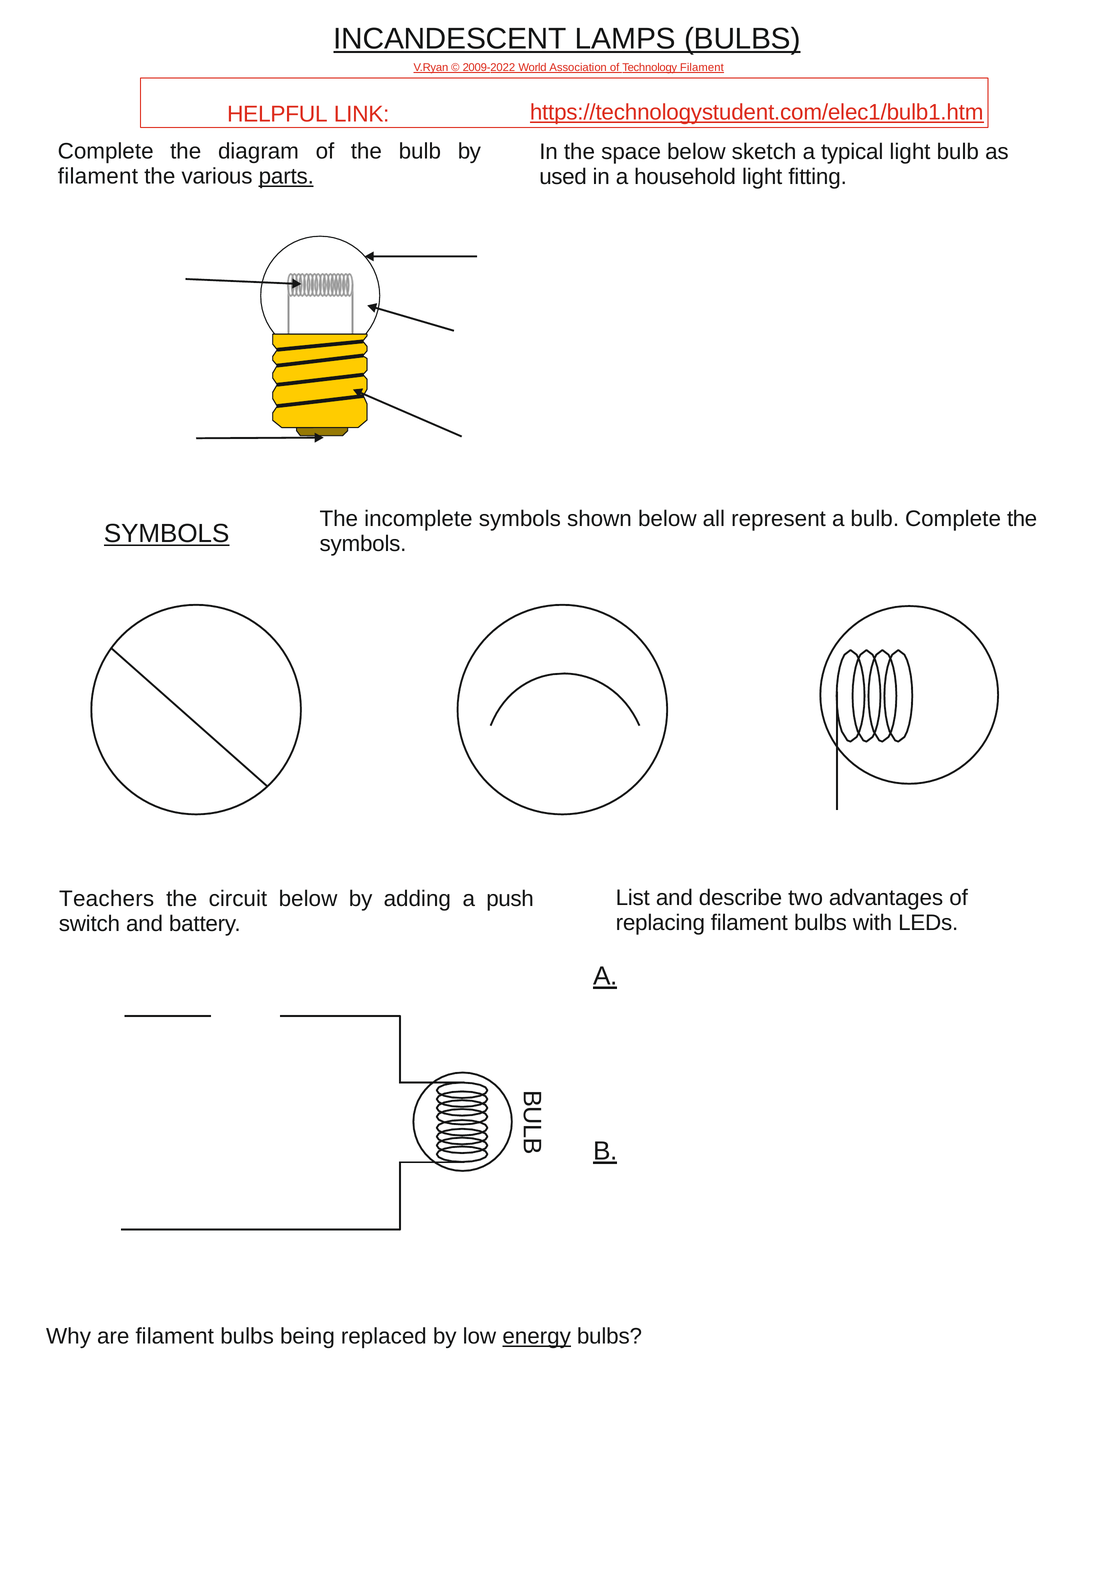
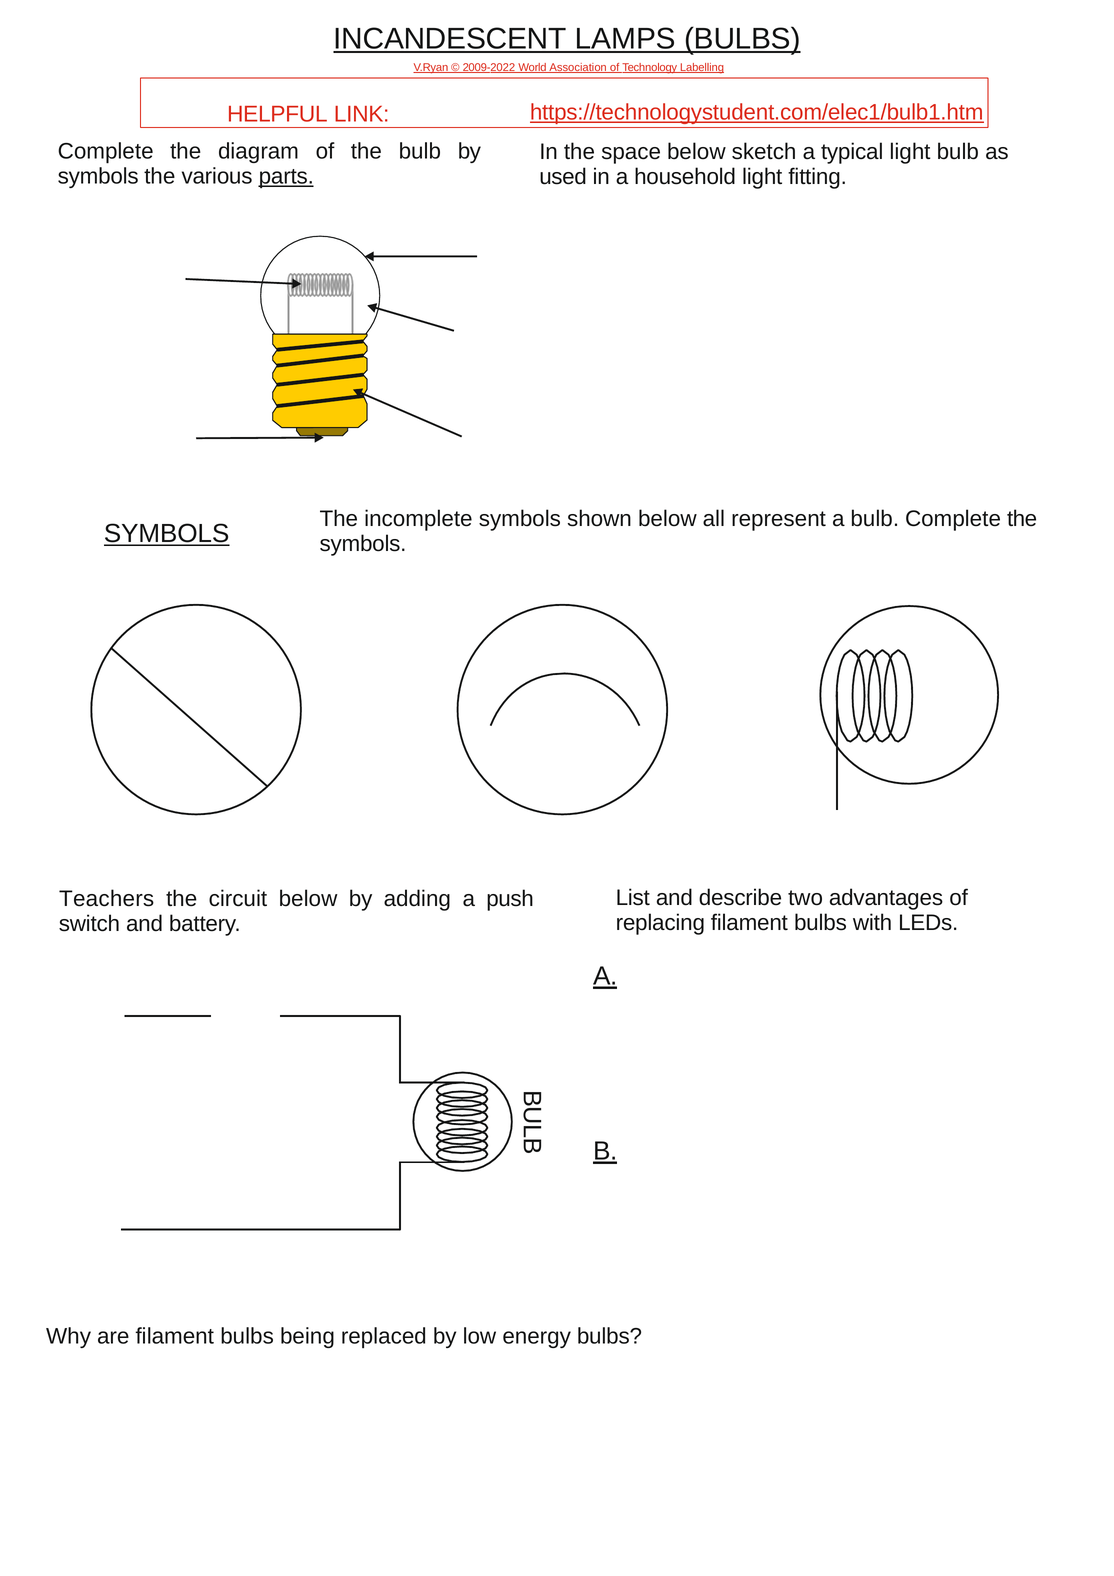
Technology Filament: Filament -> Labelling
filament at (98, 177): filament -> symbols
energy underline: present -> none
